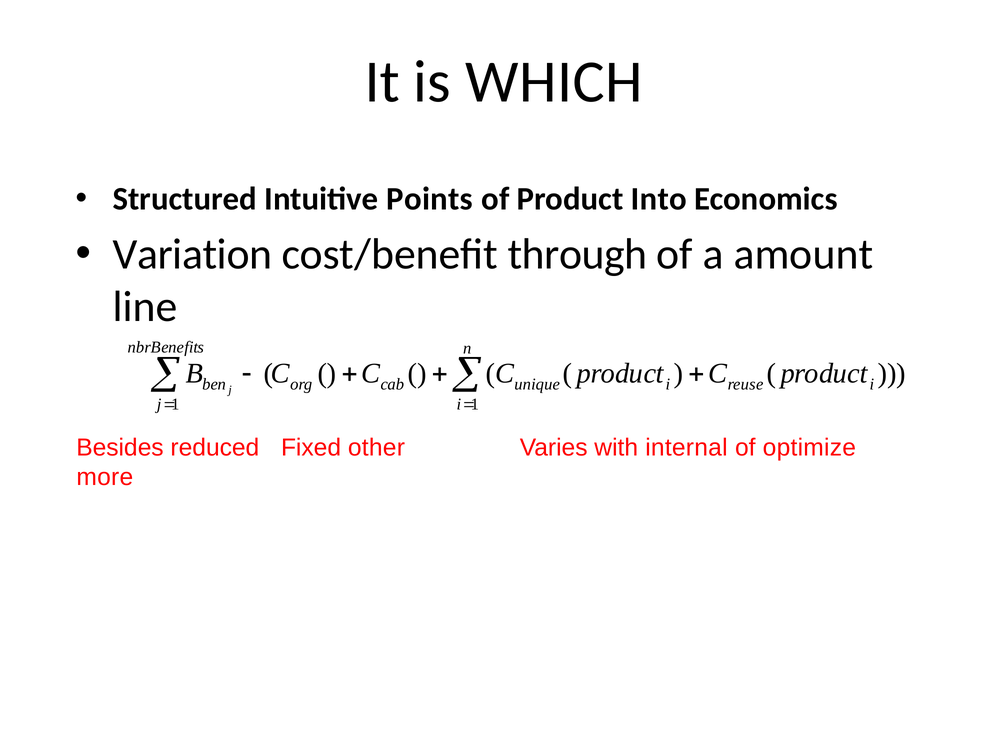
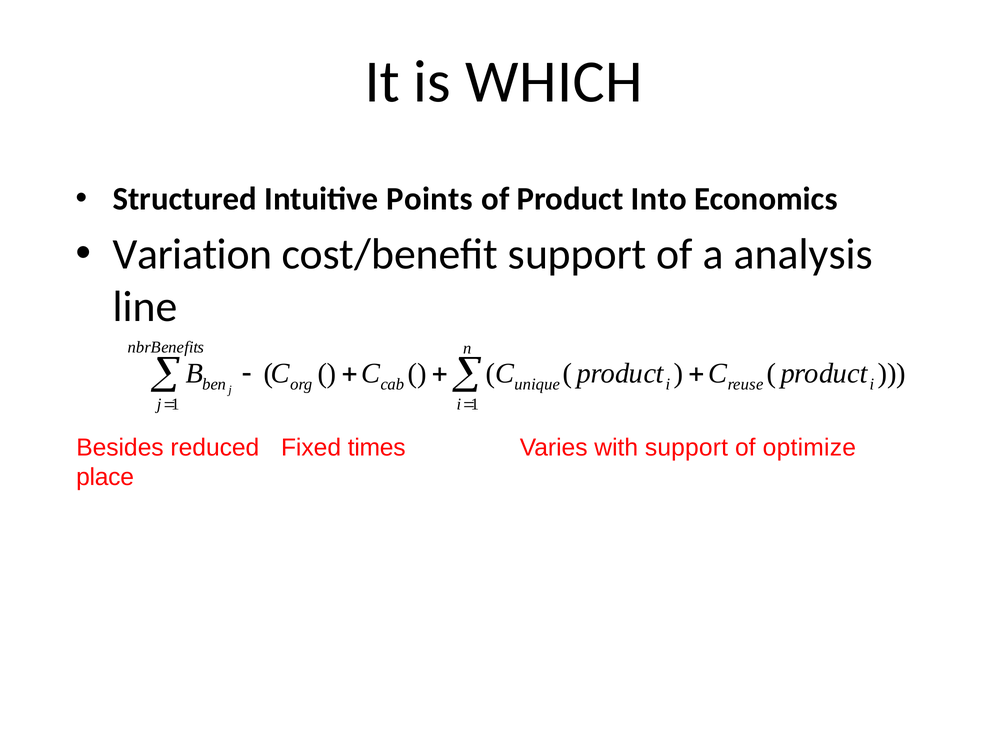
cost/benefit through: through -> support
amount: amount -> analysis
other: other -> times
with internal: internal -> support
more: more -> place
